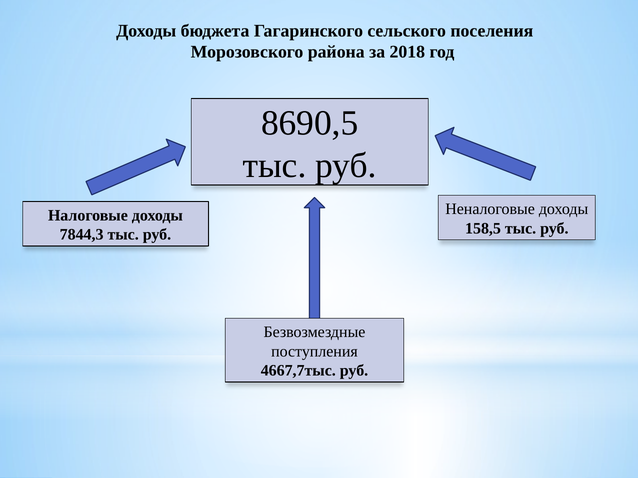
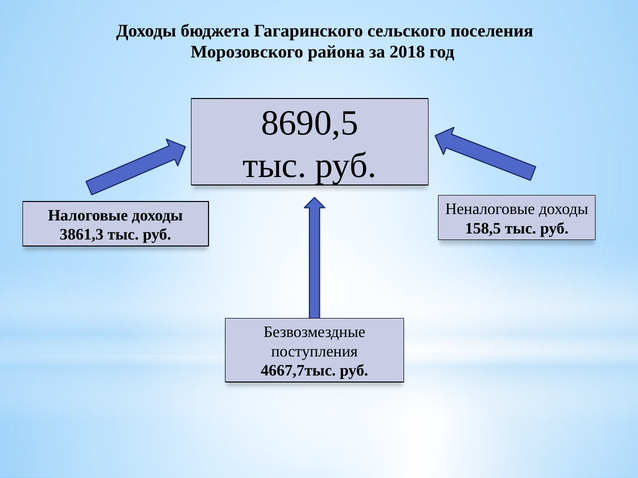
7844,3: 7844,3 -> 3861,3
